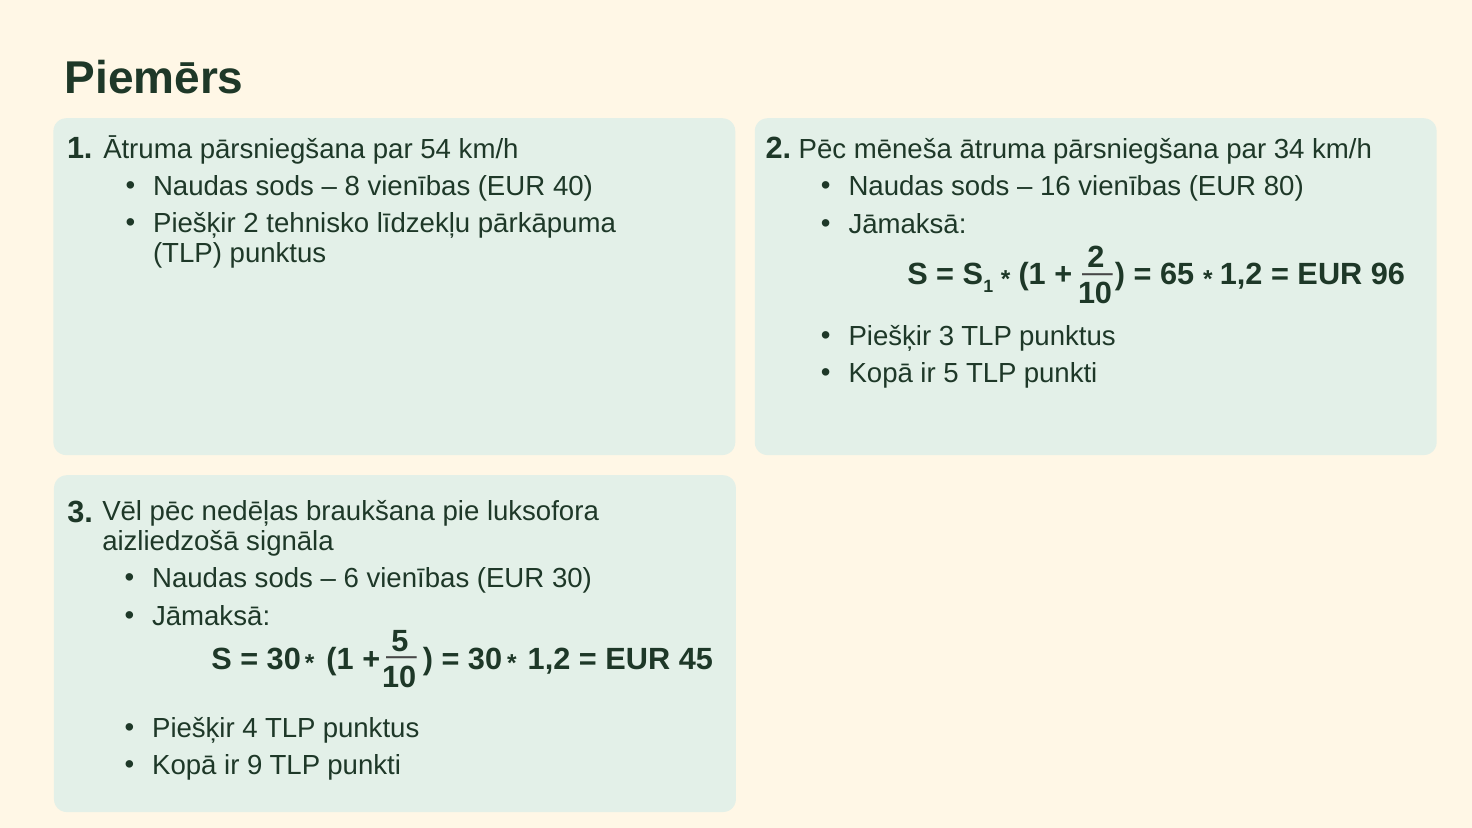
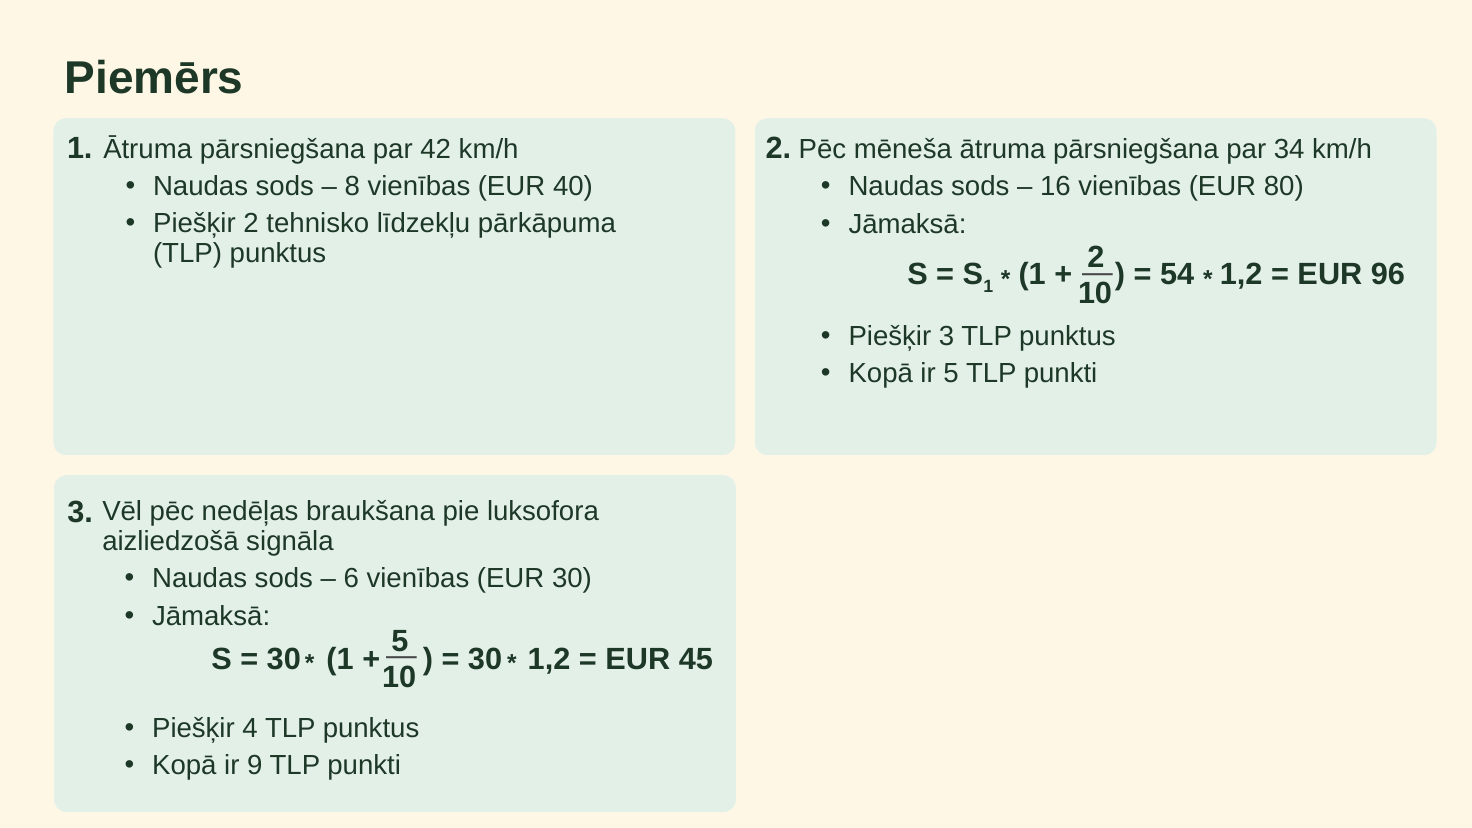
54: 54 -> 42
65: 65 -> 54
